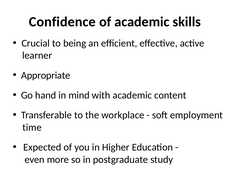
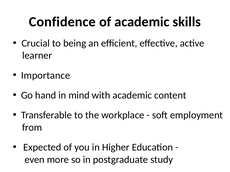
Appropriate: Appropriate -> Importance
time: time -> from
